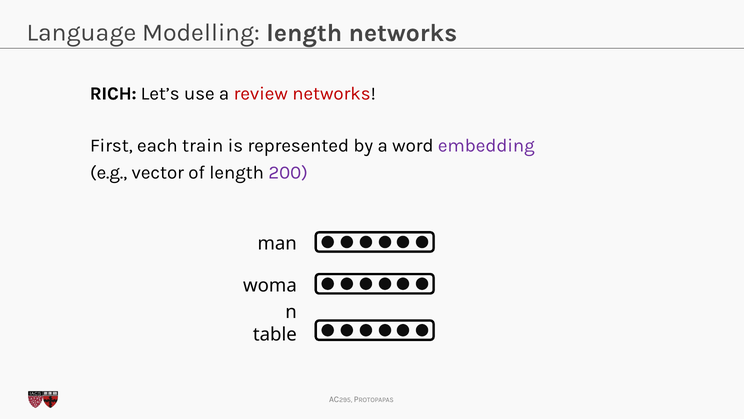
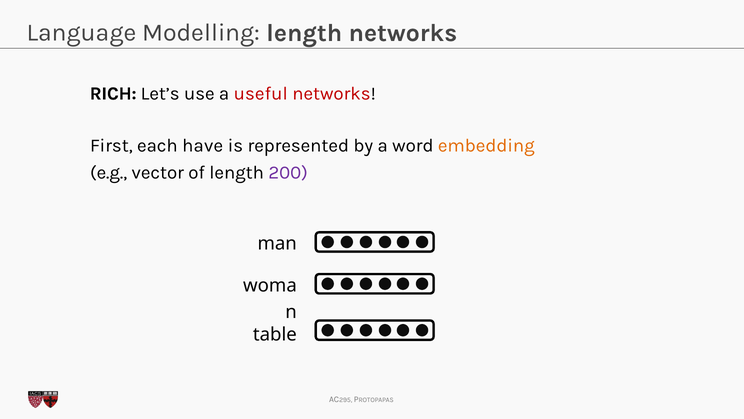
review: review -> useful
train: train -> have
embedding colour: purple -> orange
